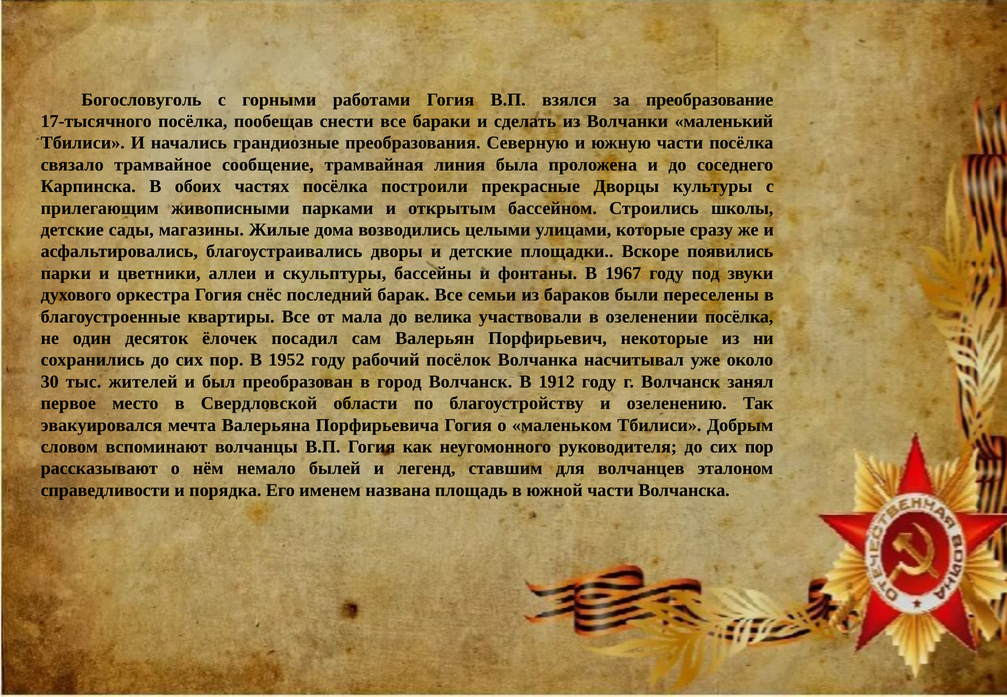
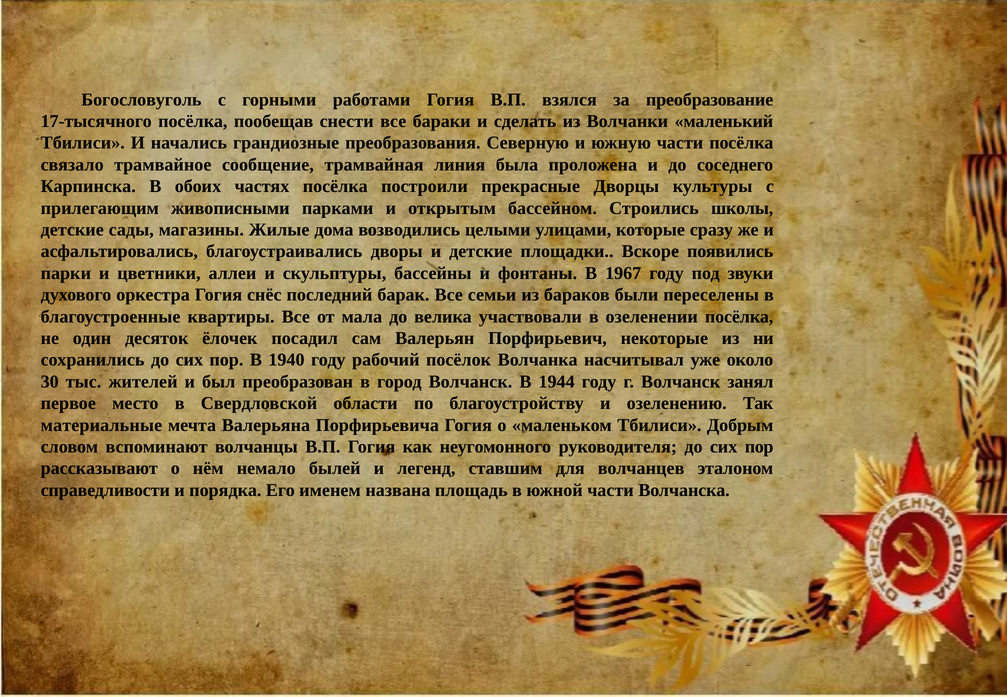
1952: 1952 -> 1940
1912: 1912 -> 1944
эвакуировался: эвакуировался -> материальные
